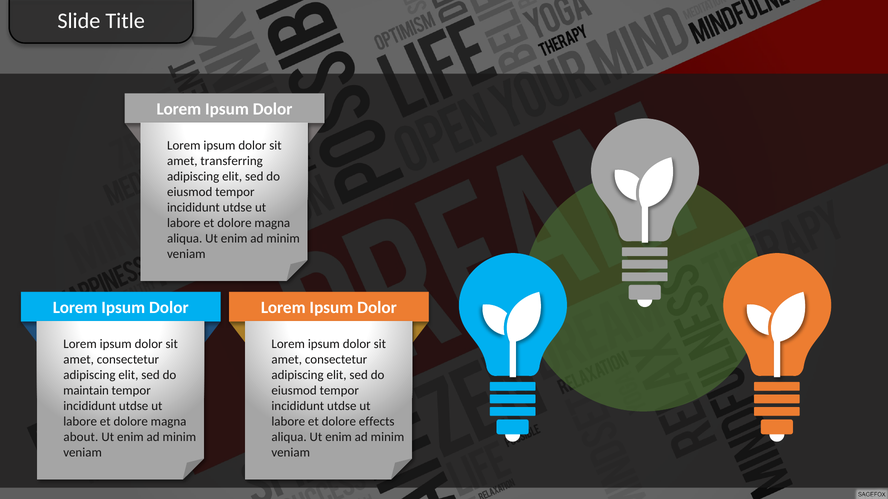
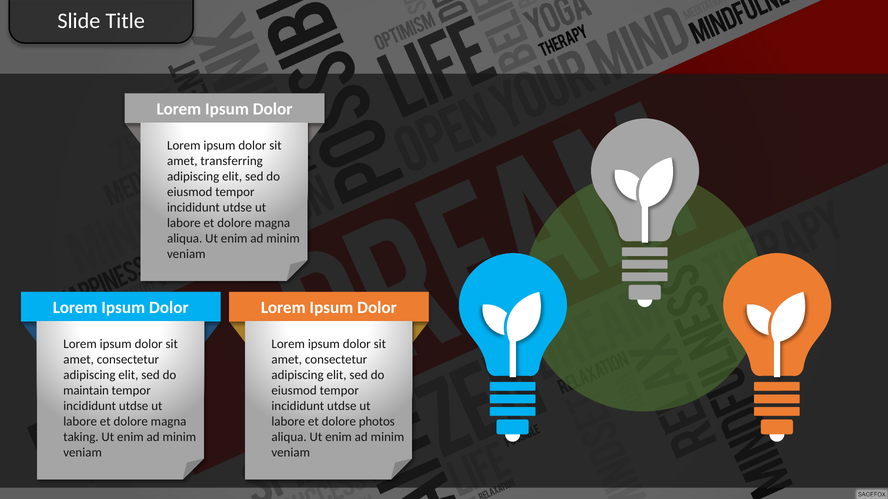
effects: effects -> photos
about: about -> taking
